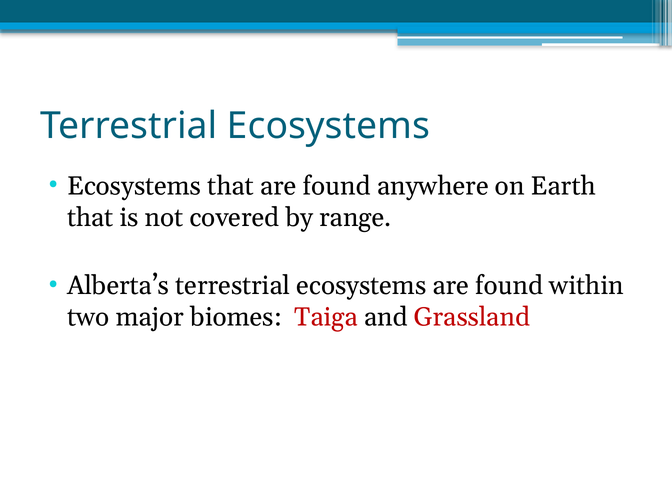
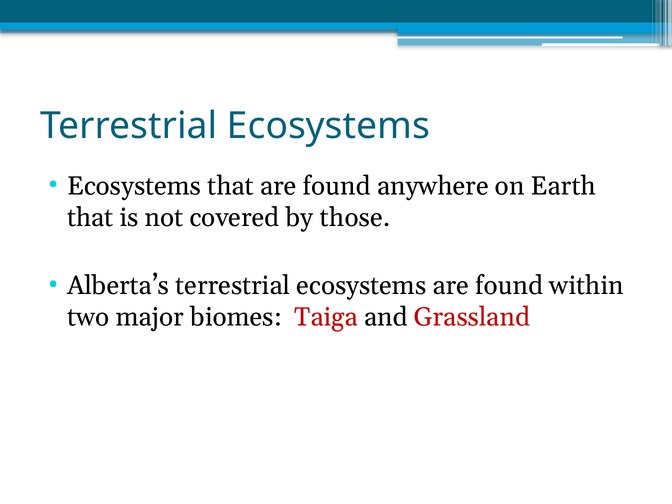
range: range -> those
